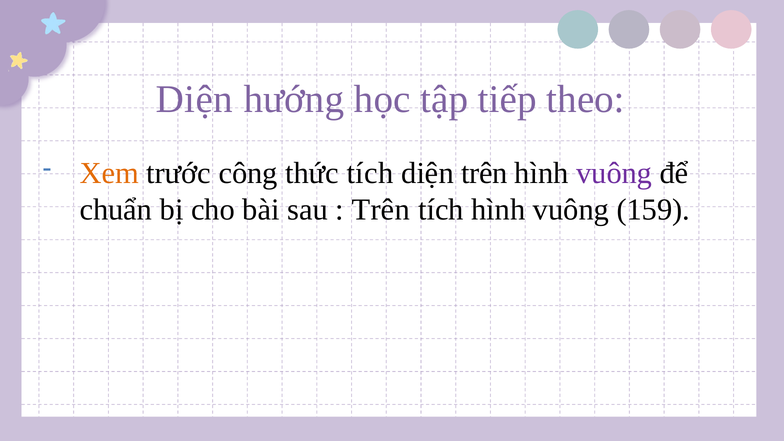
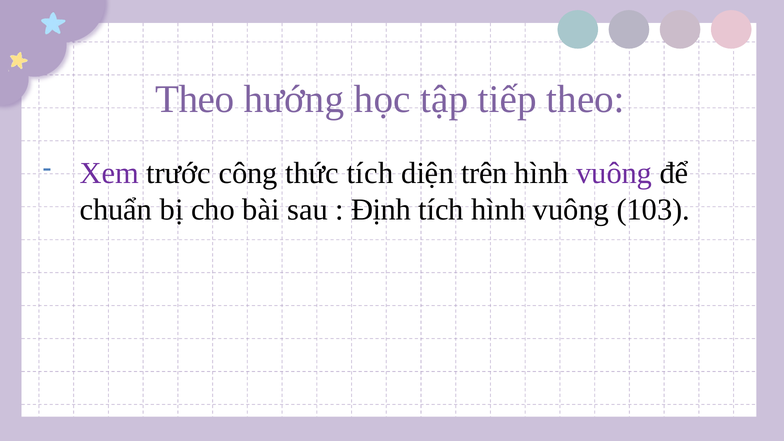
Diện at (194, 99): Diện -> Theo
Xem colour: orange -> purple
Trên at (381, 210): Trên -> Định
159: 159 -> 103
